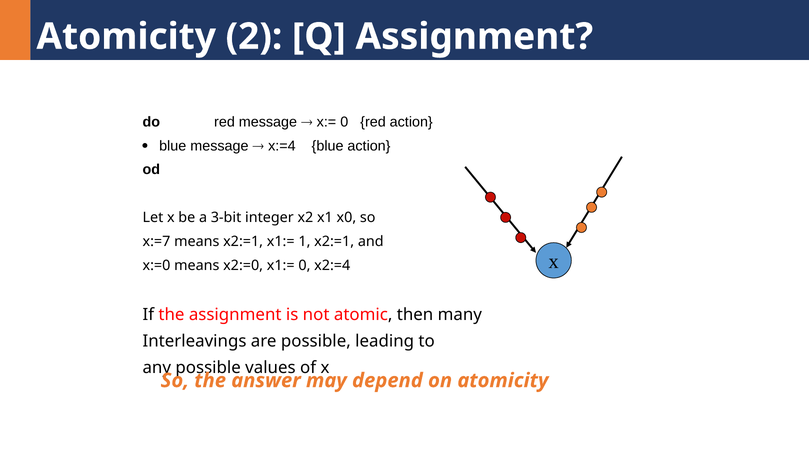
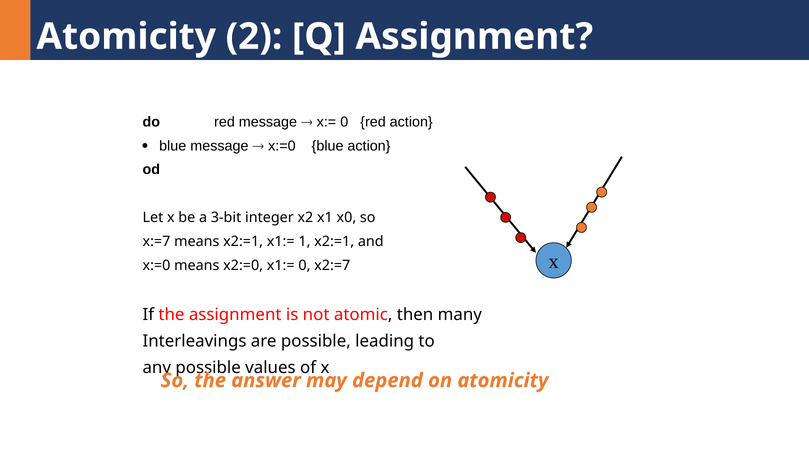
x:=4 at (282, 146): x:=4 -> x:=0
x2:=4: x2:=4 -> x2:=7
